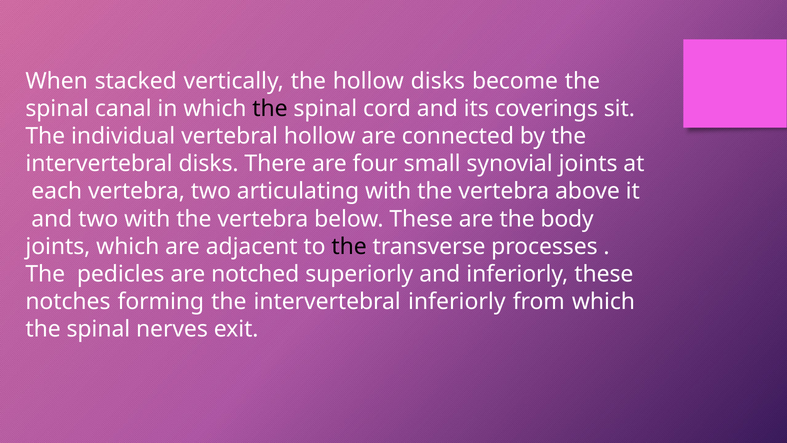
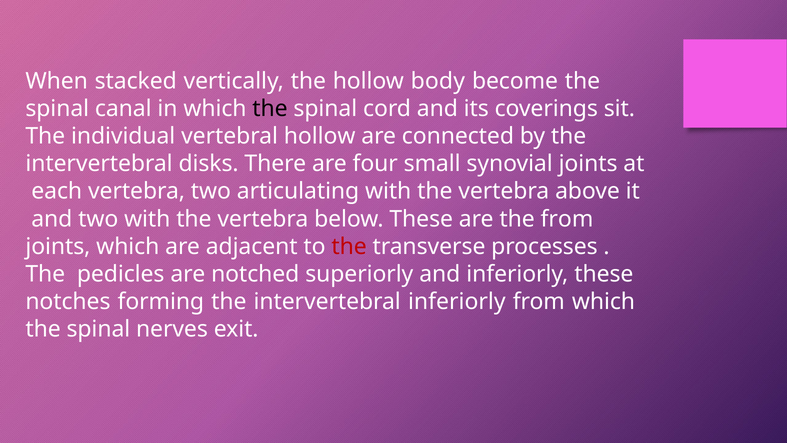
hollow disks: disks -> body
the body: body -> from
the at (349, 246) colour: black -> red
